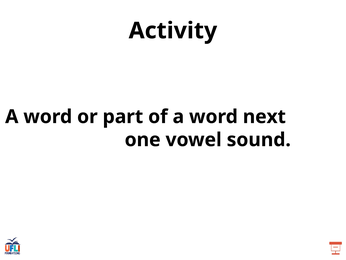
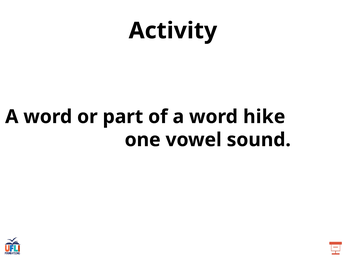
next: next -> hike
